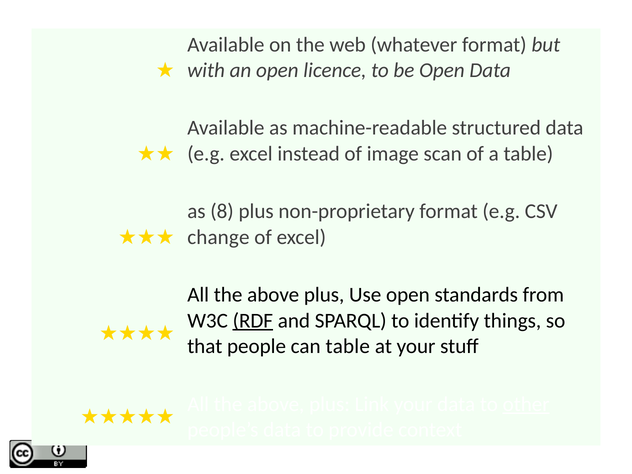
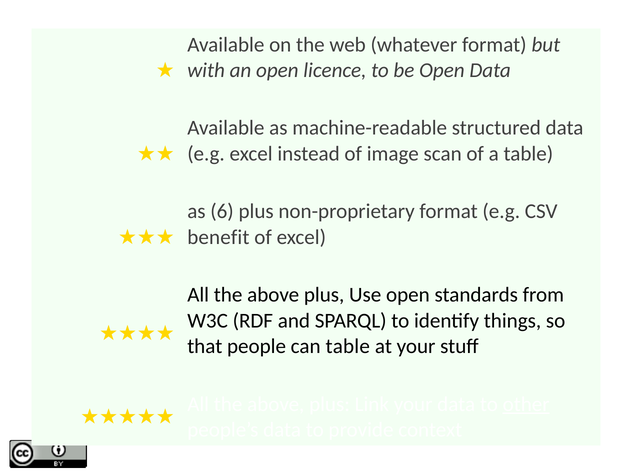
8: 8 -> 6
change: change -> benefit
RDF underline: present -> none
